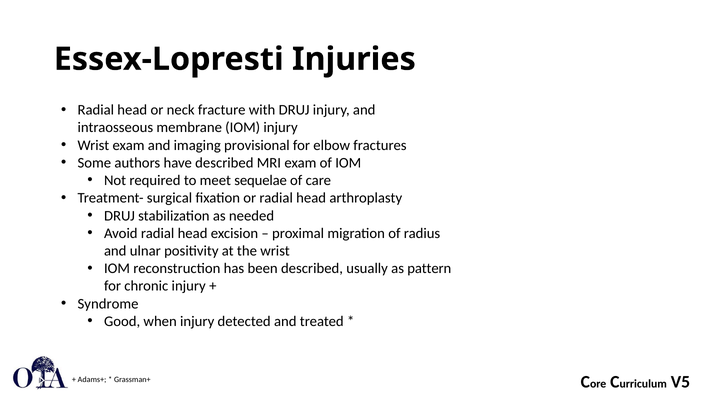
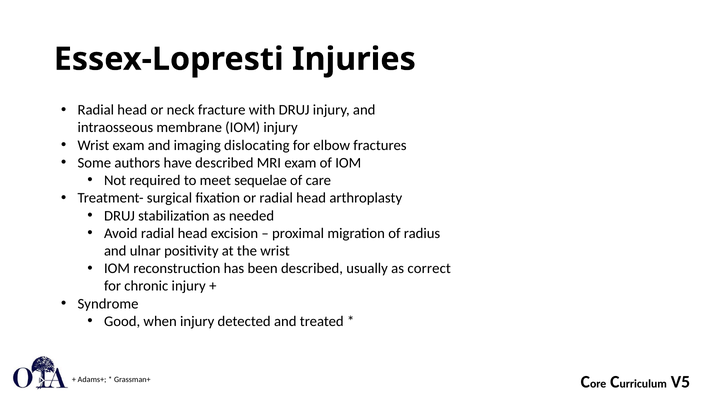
provisional: provisional -> dislocating
pattern: pattern -> correct
